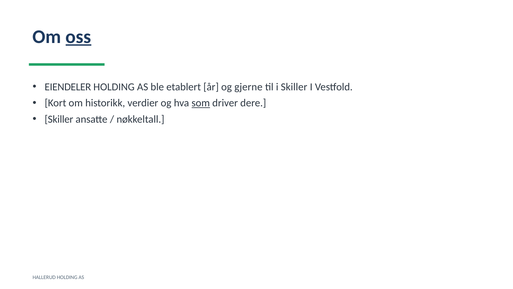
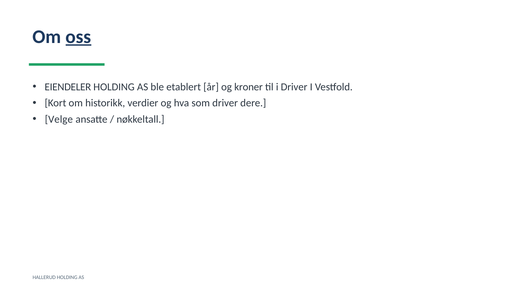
gjerne: gjerne -> kroner
i Skiller: Skiller -> Driver
som underline: present -> none
Skiller at (59, 119): Skiller -> Velge
